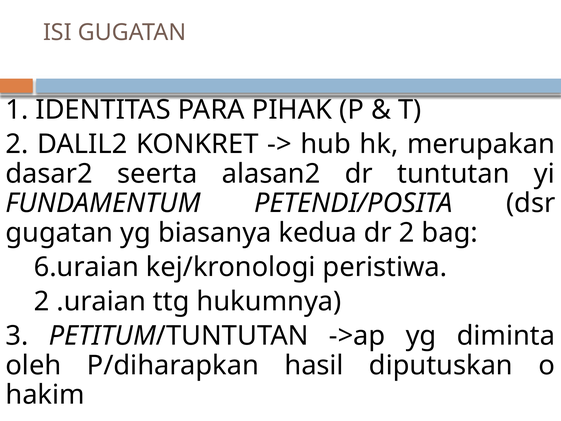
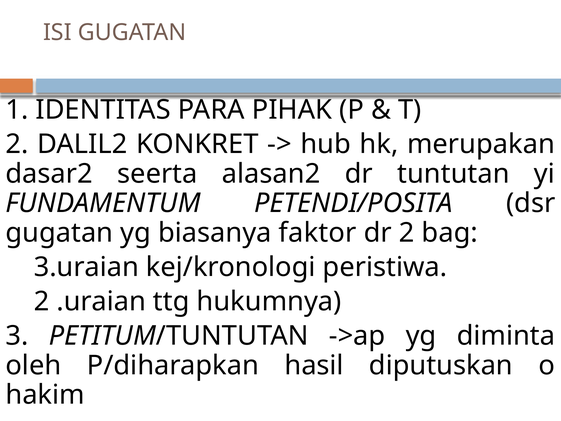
kedua: kedua -> faktor
6.uraian: 6.uraian -> 3.uraian
